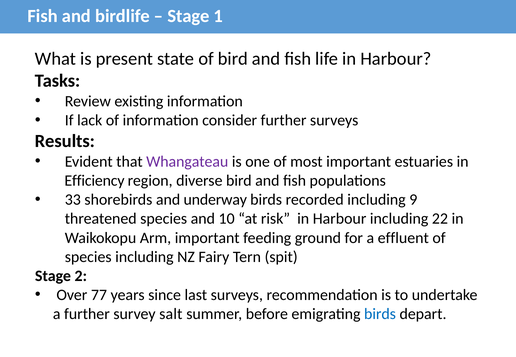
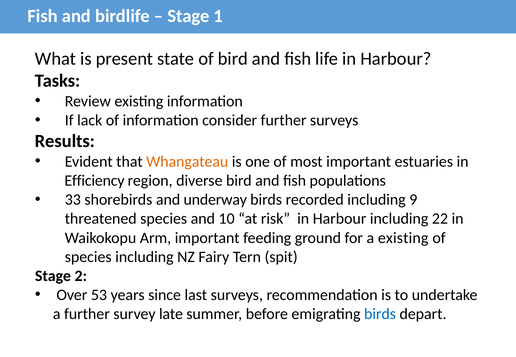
Whangateau colour: purple -> orange
a effluent: effluent -> existing
77: 77 -> 53
salt: salt -> late
